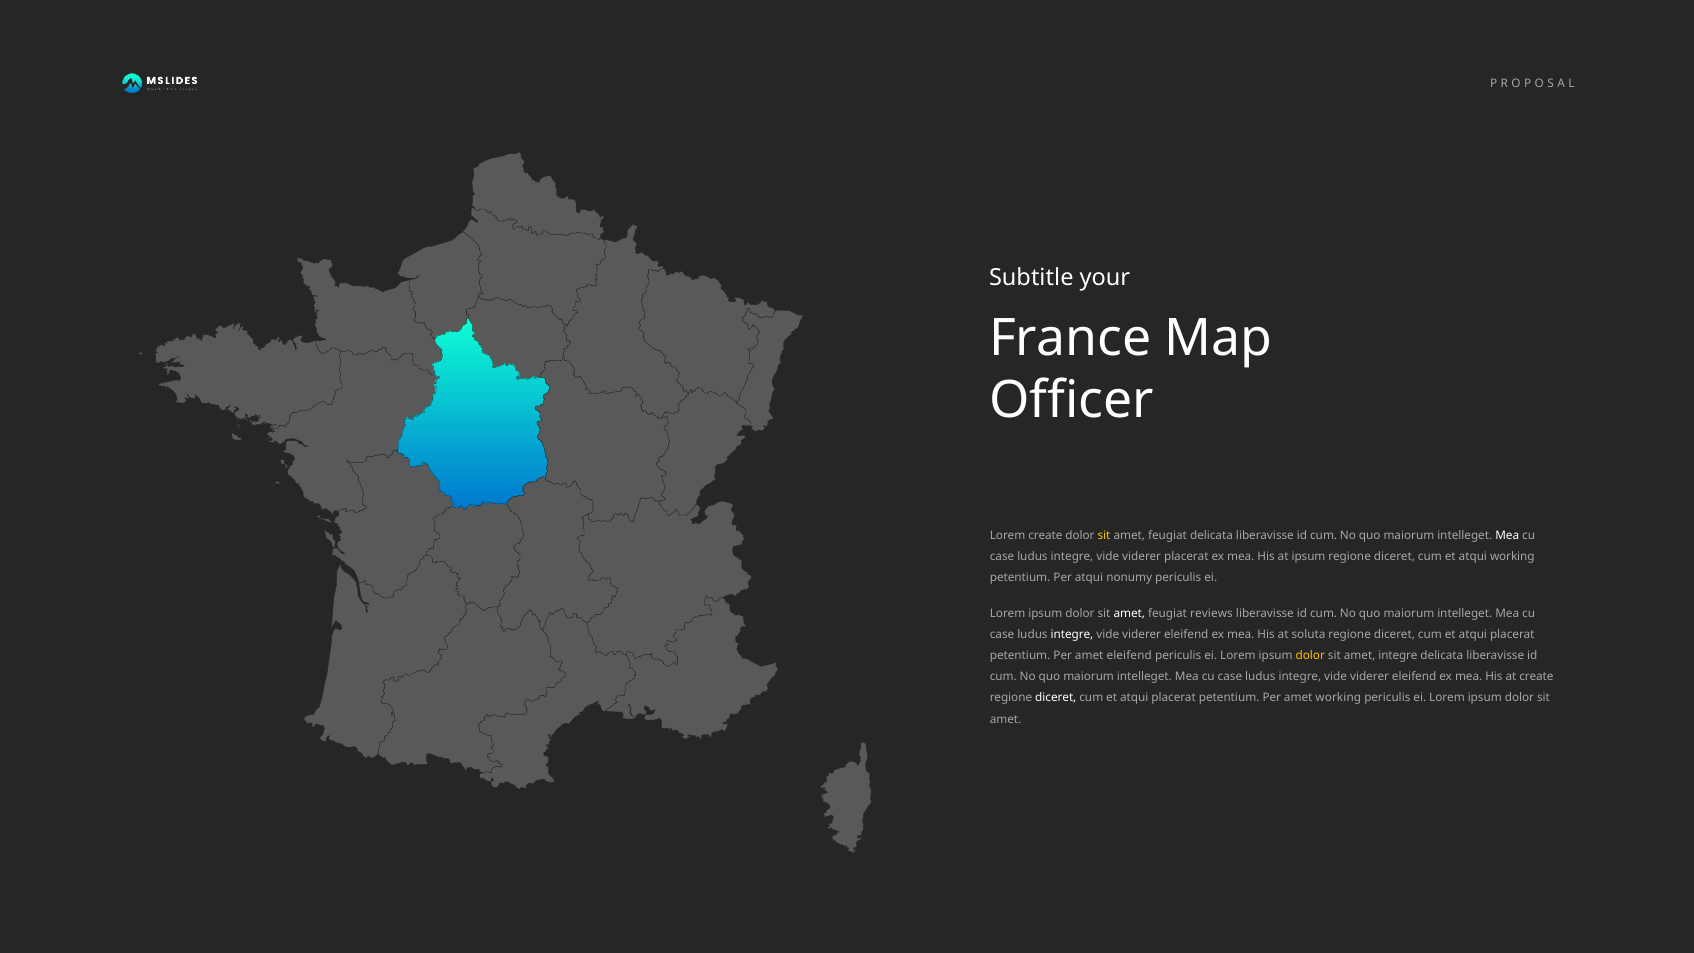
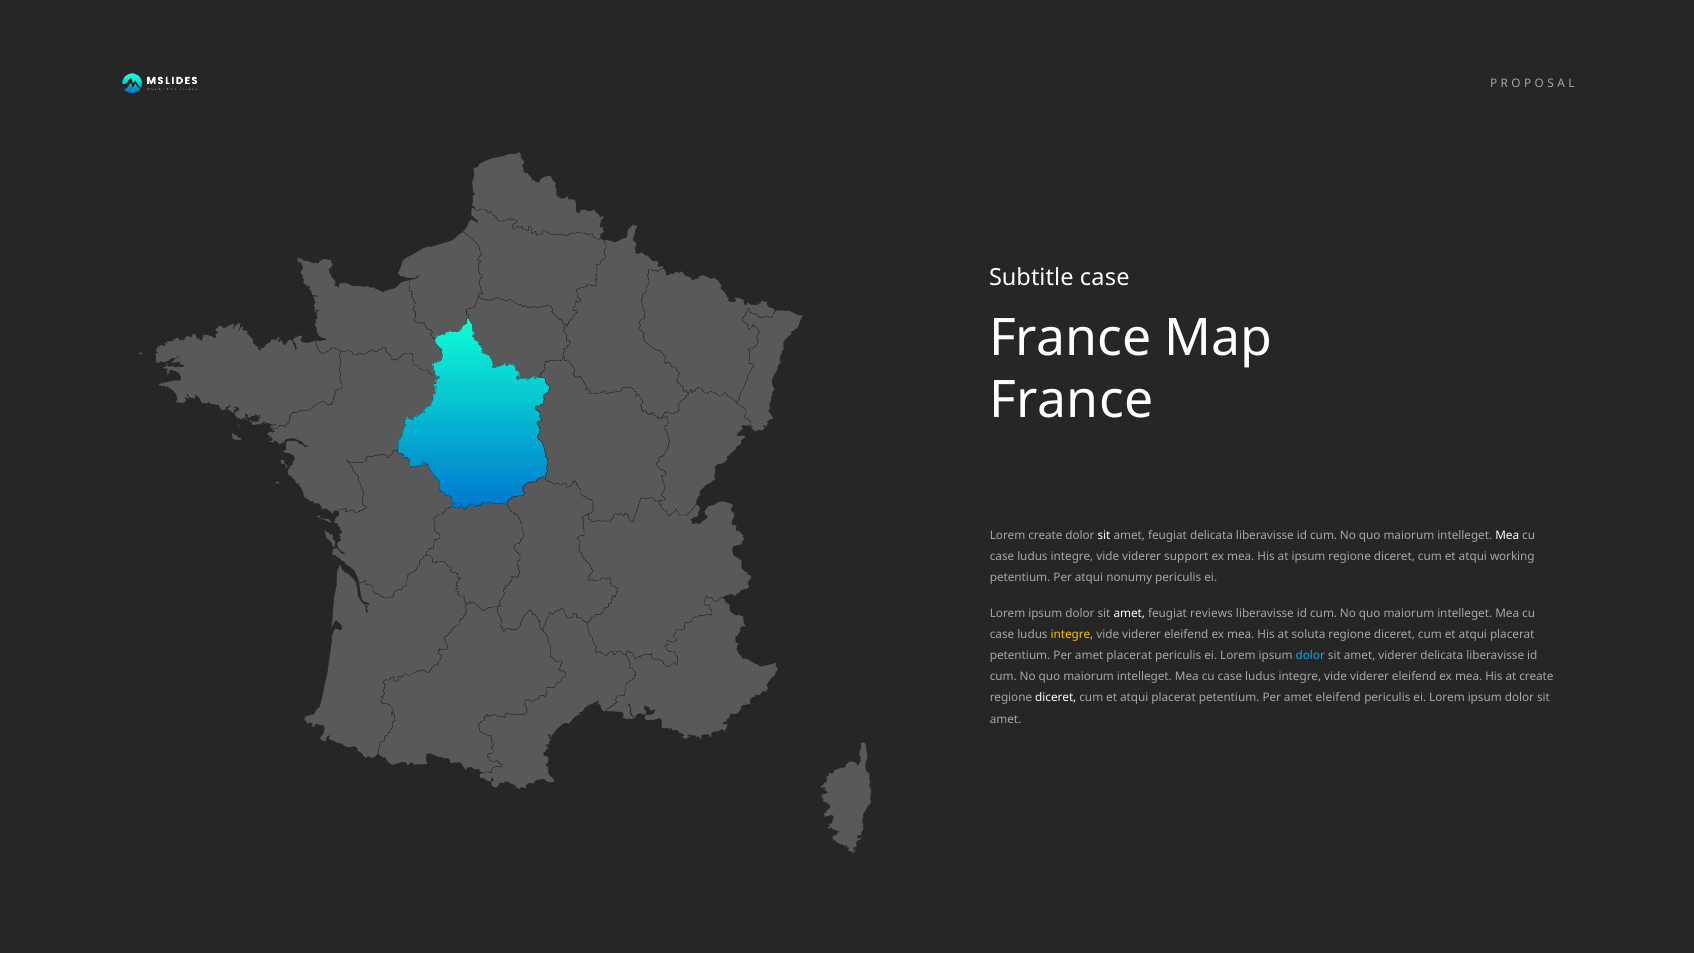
Subtitle your: your -> case
Officer at (1071, 401): Officer -> France
sit at (1104, 535) colour: yellow -> white
viderer placerat: placerat -> support
integre at (1072, 634) colour: white -> yellow
amet eleifend: eleifend -> placerat
dolor at (1310, 656) colour: yellow -> light blue
amet integre: integre -> viderer
amet working: working -> eleifend
